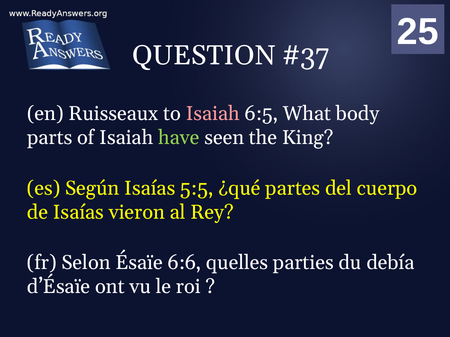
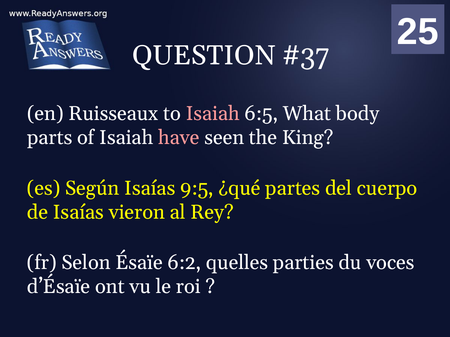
have colour: light green -> pink
5:5: 5:5 -> 9:5
6:6: 6:6 -> 6:2
debía: debía -> voces
